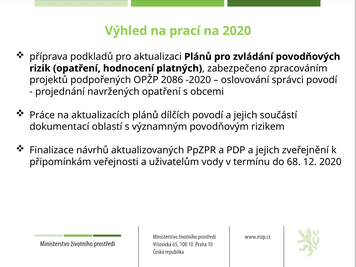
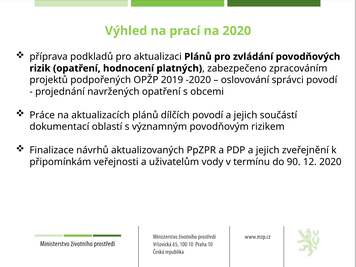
2086: 2086 -> 2019
68: 68 -> 90
